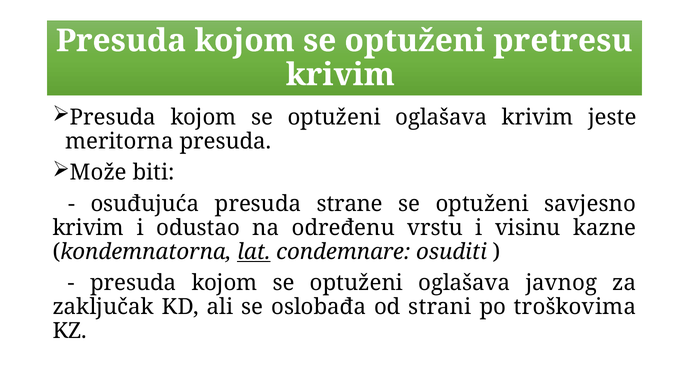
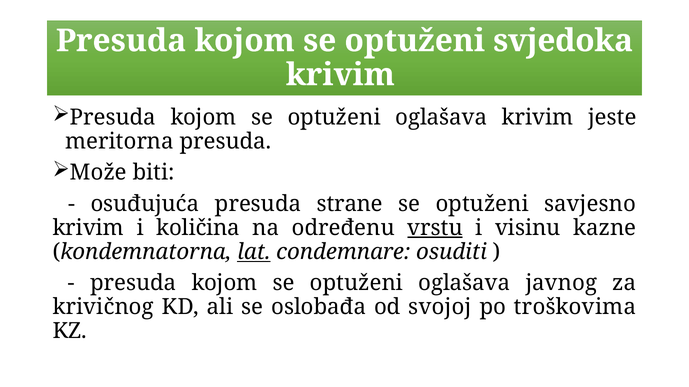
pretresu: pretresu -> svjedoka
odustao: odustao -> količina
vrstu underline: none -> present
zaključak: zaključak -> krivičnog
strani: strani -> svojoj
